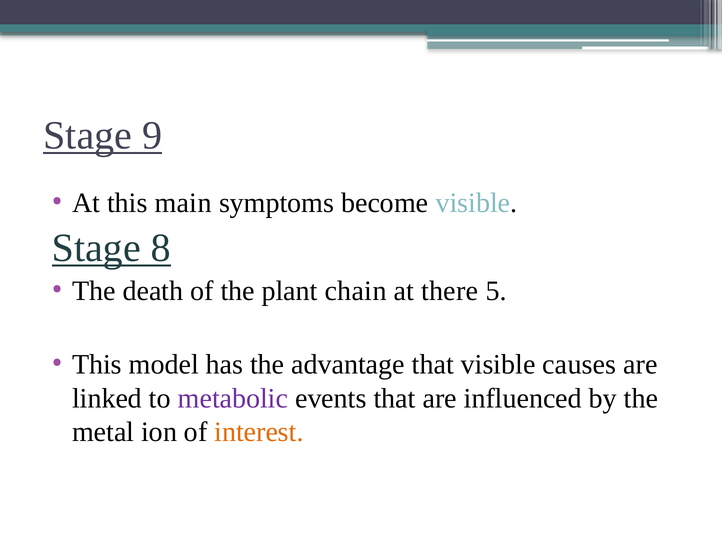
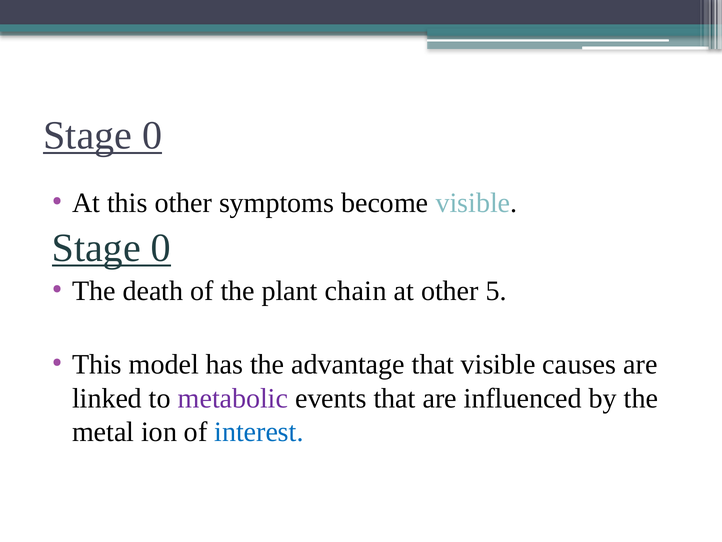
9 at (152, 135): 9 -> 0
this main: main -> other
8 at (161, 248): 8 -> 0
at there: there -> other
interest colour: orange -> blue
